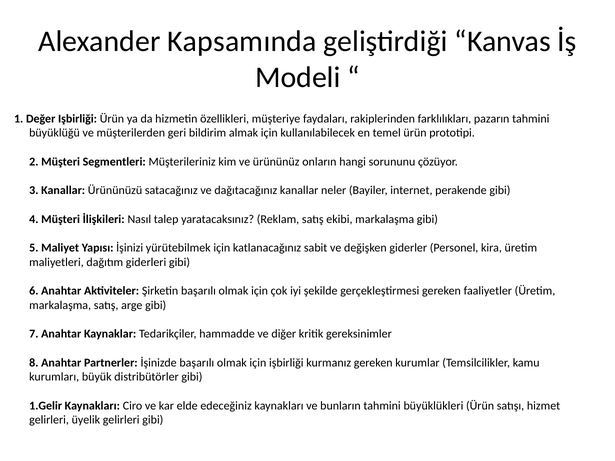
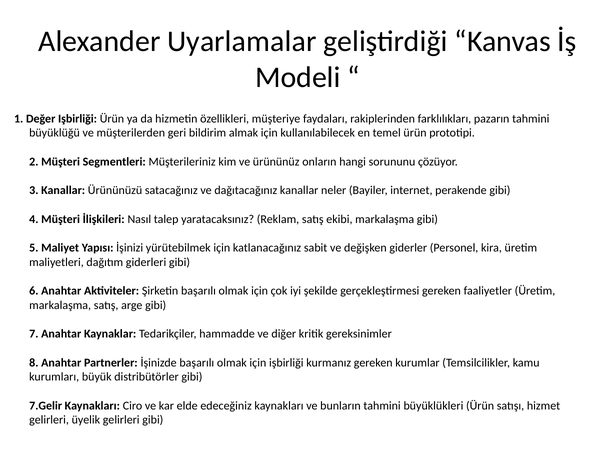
Kapsamında: Kapsamında -> Uyarlamalar
1.Gelir: 1.Gelir -> 7.Gelir
